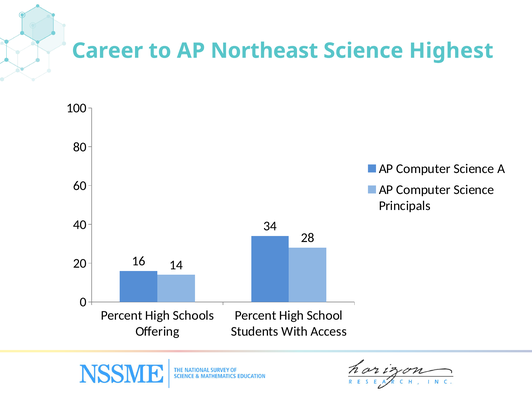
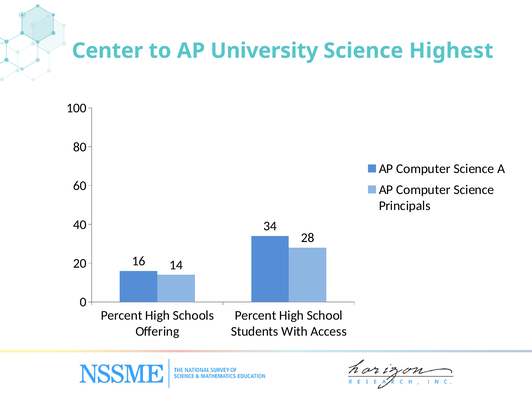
Career: Career -> Center
Northeast: Northeast -> University
